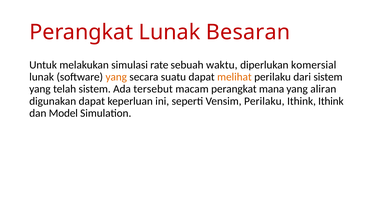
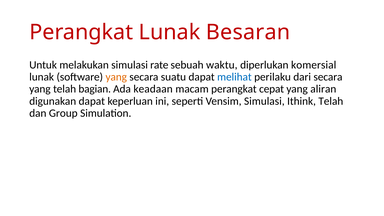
melihat colour: orange -> blue
dari sistem: sistem -> secara
telah sistem: sistem -> bagian
tersebut: tersebut -> keadaan
mana: mana -> cepat
Vensim Perilaku: Perilaku -> Simulasi
Ithink Ithink: Ithink -> Telah
Model: Model -> Group
